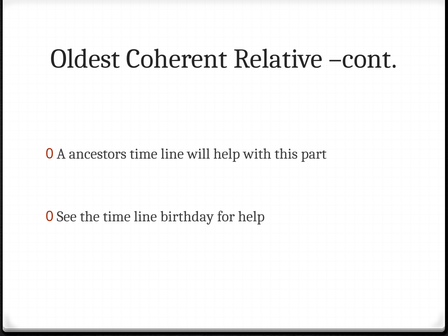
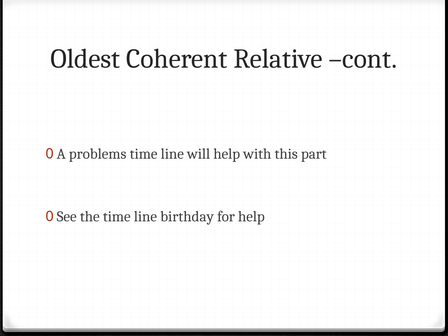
ancestors: ancestors -> problems
